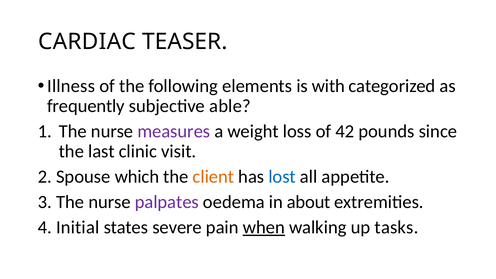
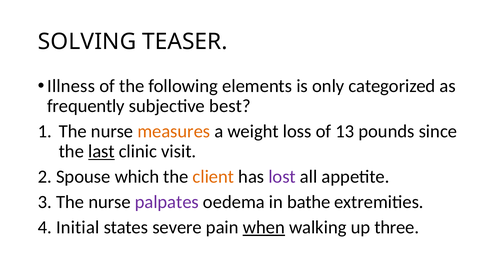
CARDIAC: CARDIAC -> SOLVING
with: with -> only
able: able -> best
measures colour: purple -> orange
42: 42 -> 13
last underline: none -> present
lost colour: blue -> purple
about: about -> bathe
tasks: tasks -> three
